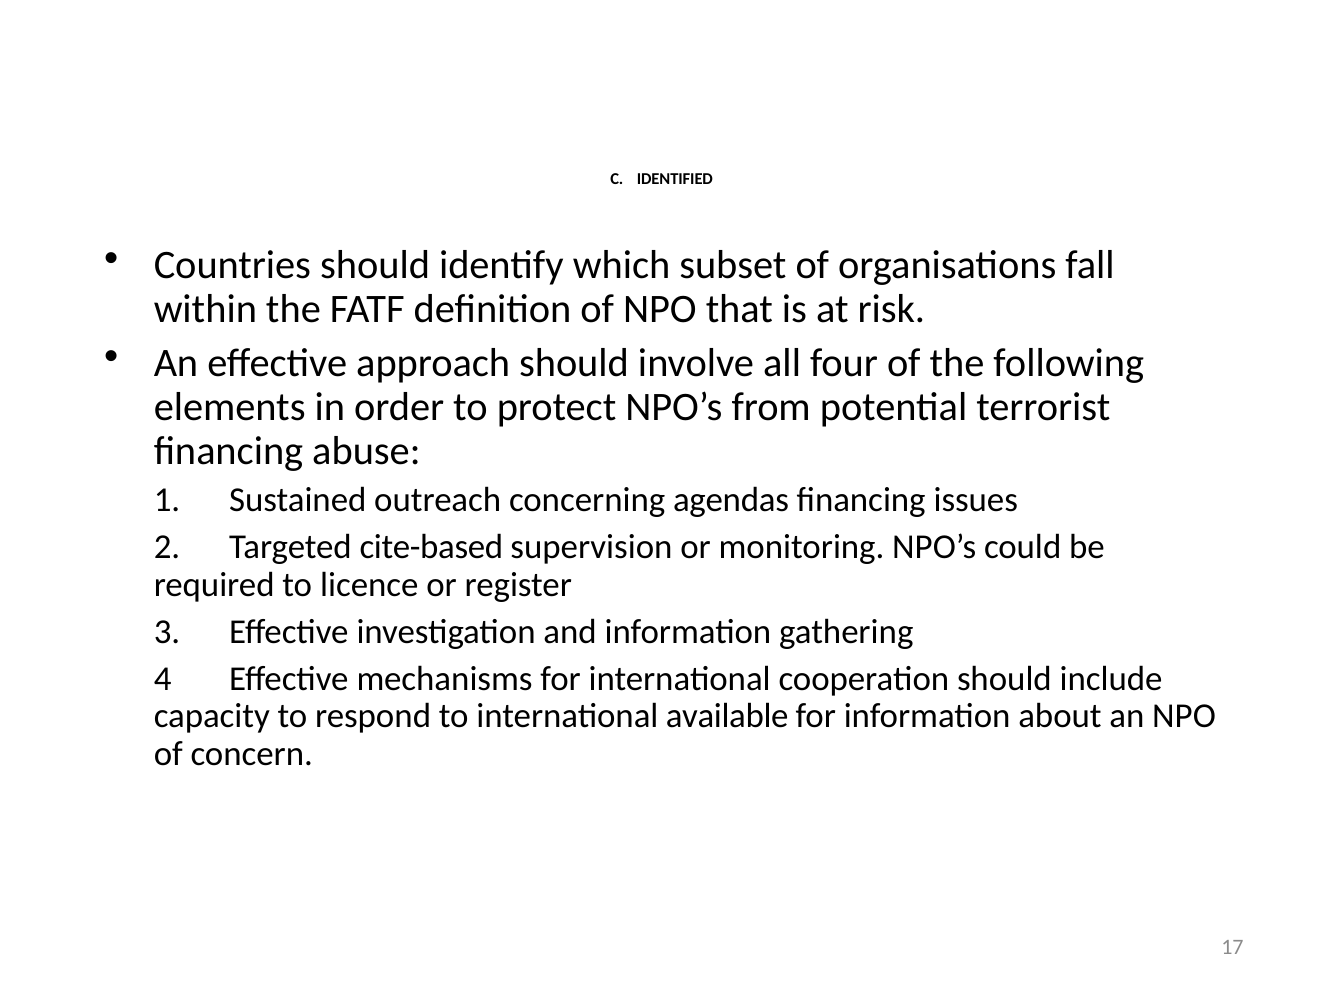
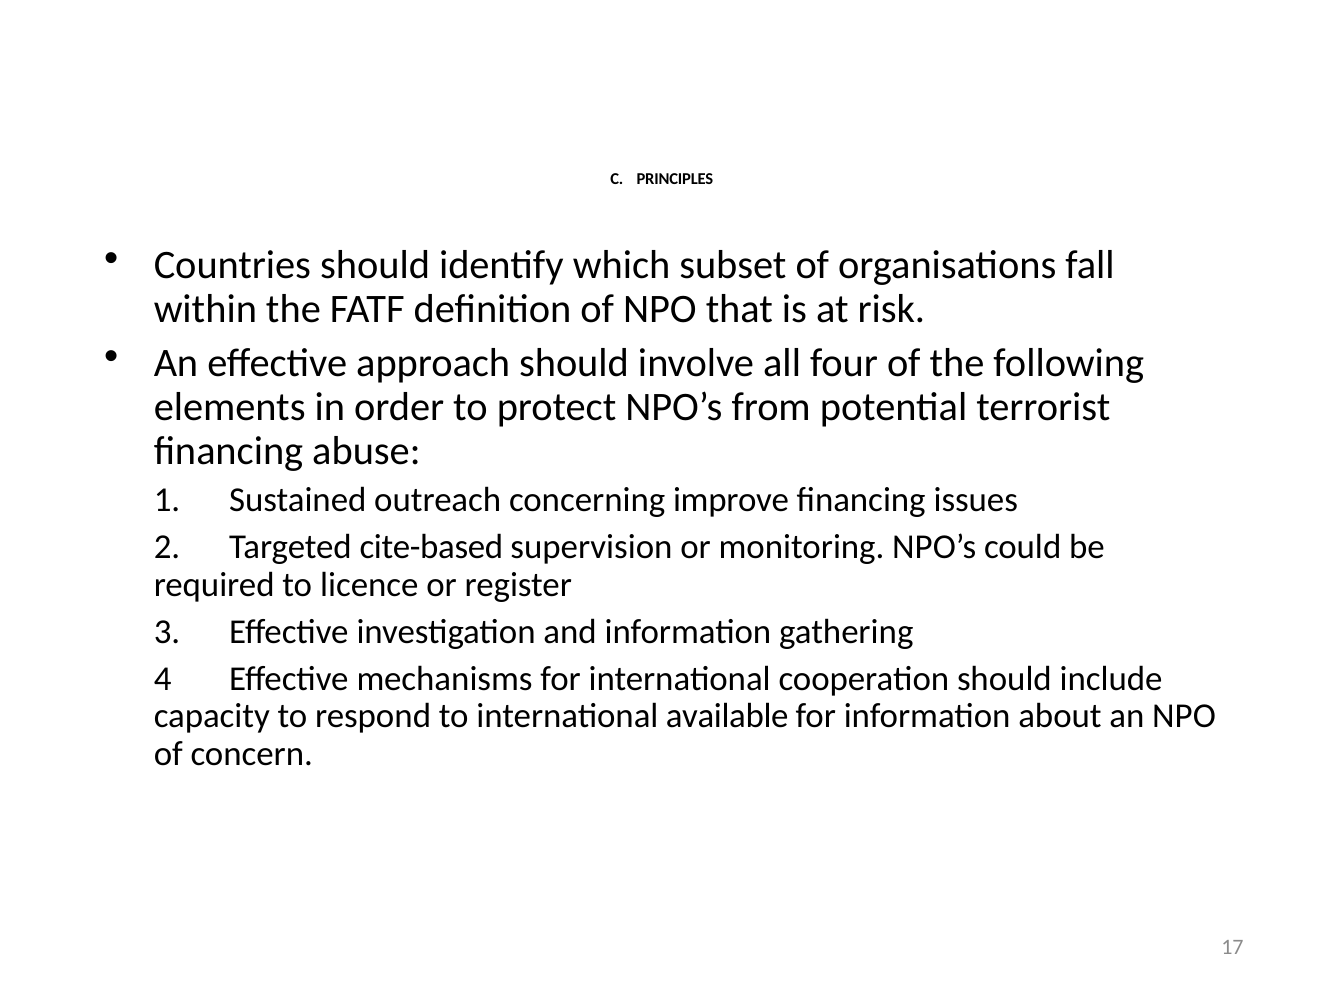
IDENTIFIED: IDENTIFIED -> PRINCIPLES
agendas: agendas -> improve
